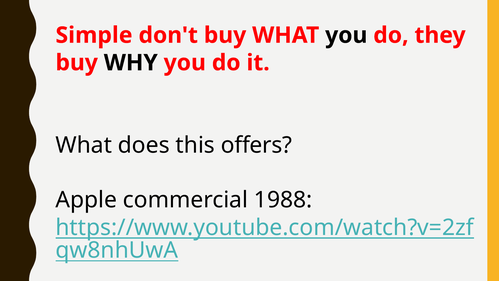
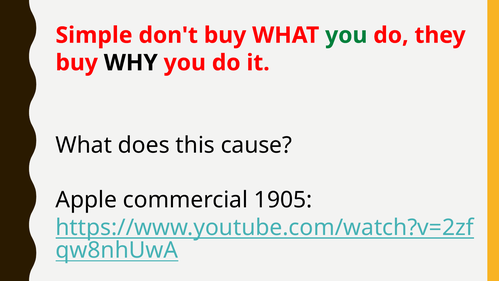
you at (346, 35) colour: black -> green
offers: offers -> cause
1988: 1988 -> 1905
